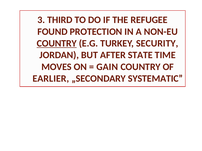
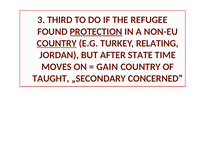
PROTECTION underline: none -> present
SECURITY: SECURITY -> RELATING
EARLIER: EARLIER -> TAUGHT
SYSTEMATIC: SYSTEMATIC -> CONCERNED
